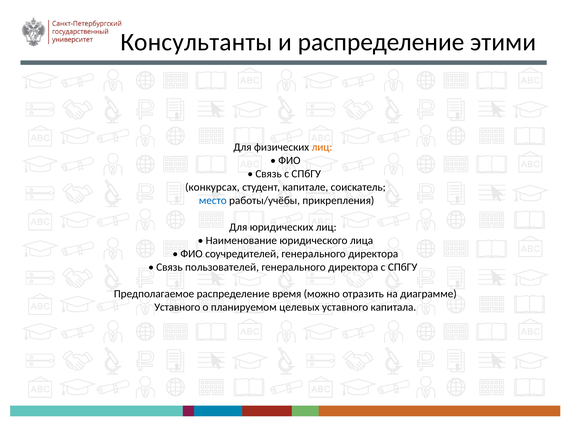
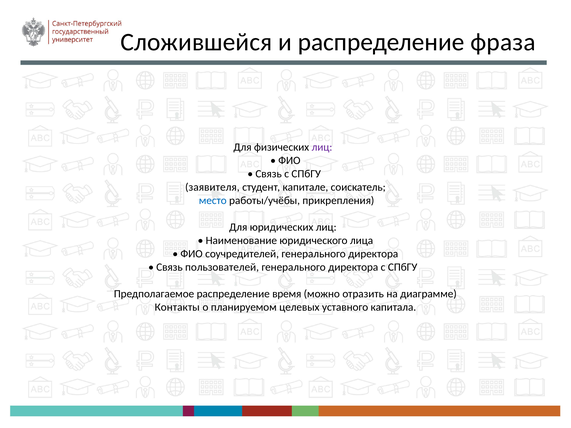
Консультанты: Консультанты -> Сложившейся
этими: этими -> фраза
лиц at (322, 147) colour: orange -> purple
конкурсах: конкурсах -> заявителя
Уставного at (177, 307): Уставного -> Контакты
